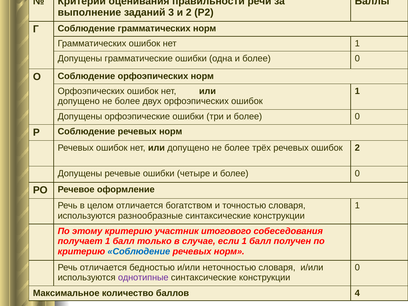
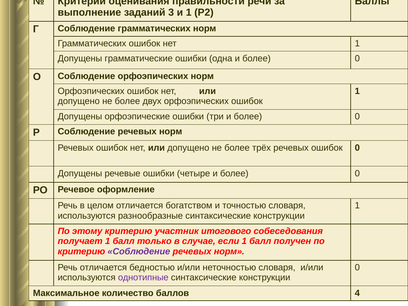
и 2: 2 -> 1
ошибок 2: 2 -> 0
Соблюдение at (139, 251) colour: blue -> purple
